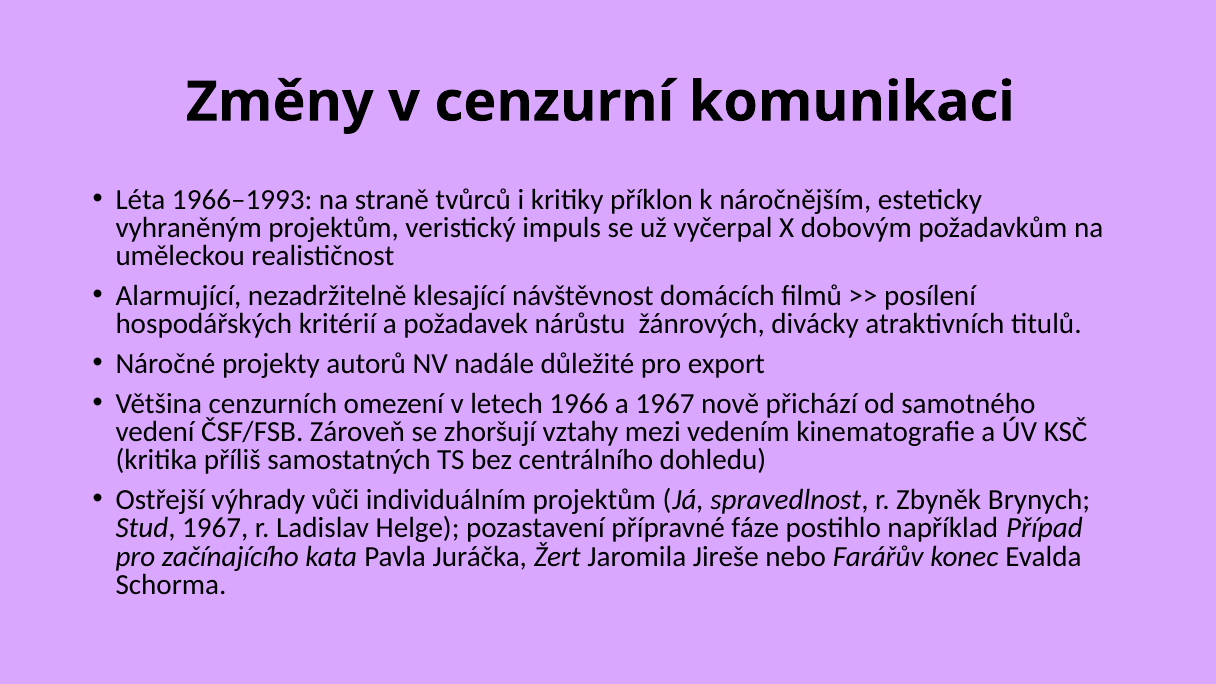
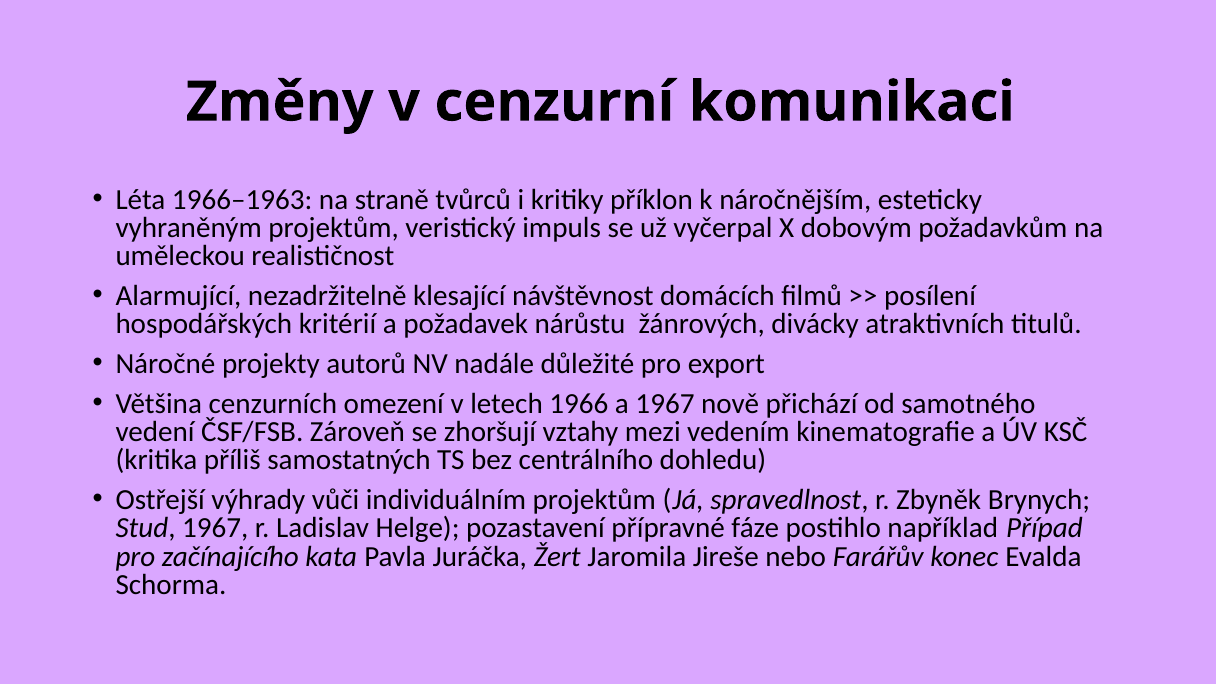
1966–1993: 1966–1993 -> 1966–1963
